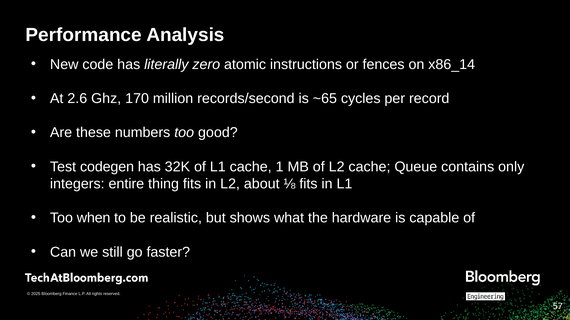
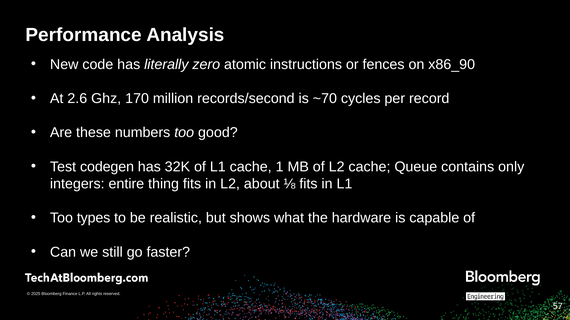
x86_14: x86_14 -> x86_90
~65: ~65 -> ~70
when: when -> types
